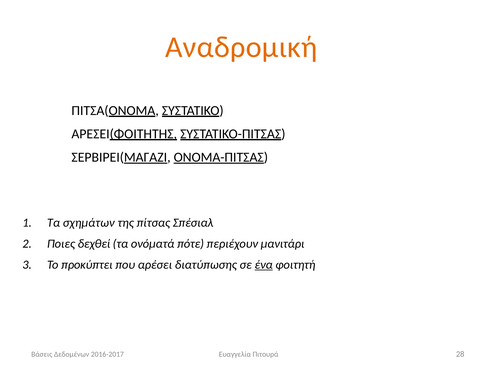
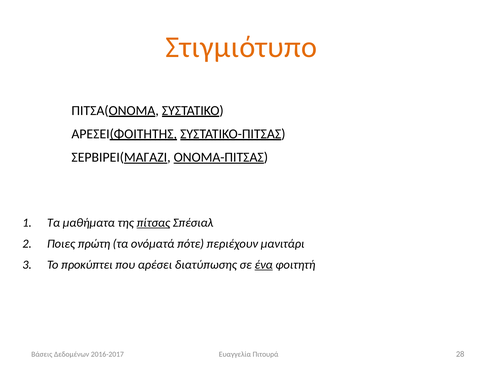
Αναδρομική: Αναδρομική -> Στιγμιότυπο
σχημάτων: σχημάτων -> μαθήματα
πίτσας underline: none -> present
δεχθεί: δεχθεί -> πρώτη
